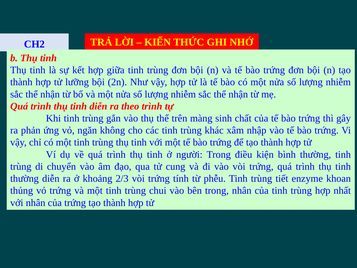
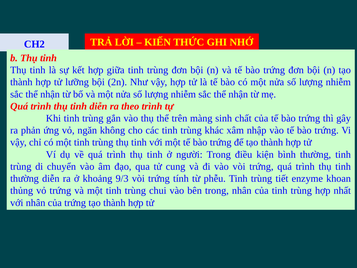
2/3: 2/3 -> 9/3
